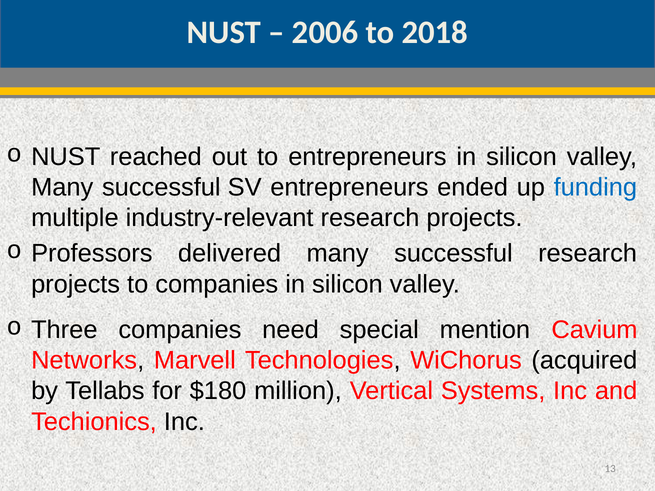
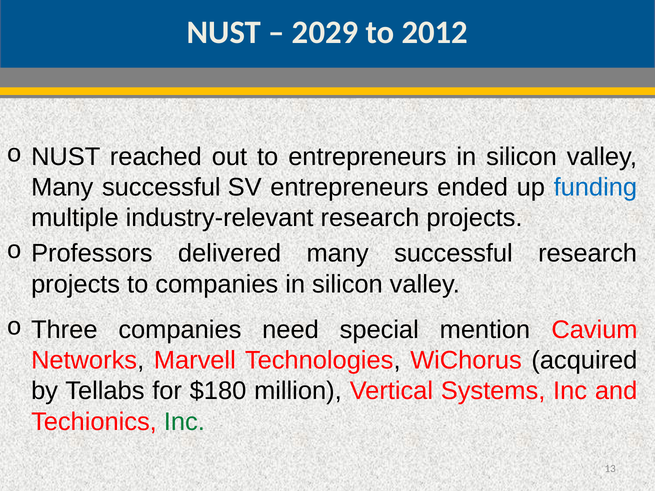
2006: 2006 -> 2029
2018: 2018 -> 2012
Inc at (184, 422) colour: black -> green
